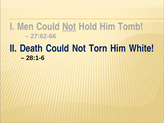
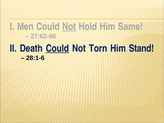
Tomb: Tomb -> Same
Could at (57, 48) underline: none -> present
White: White -> Stand
